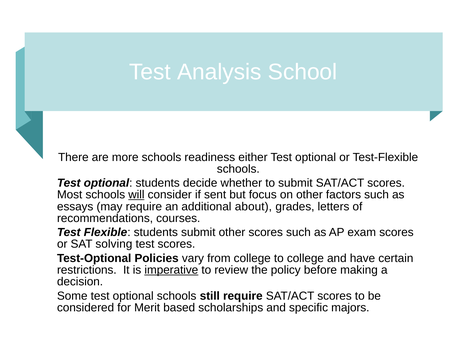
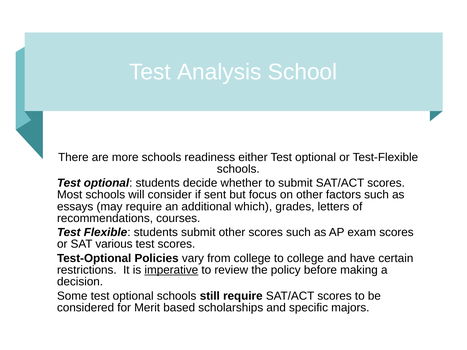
will underline: present -> none
about: about -> which
solving: solving -> various
